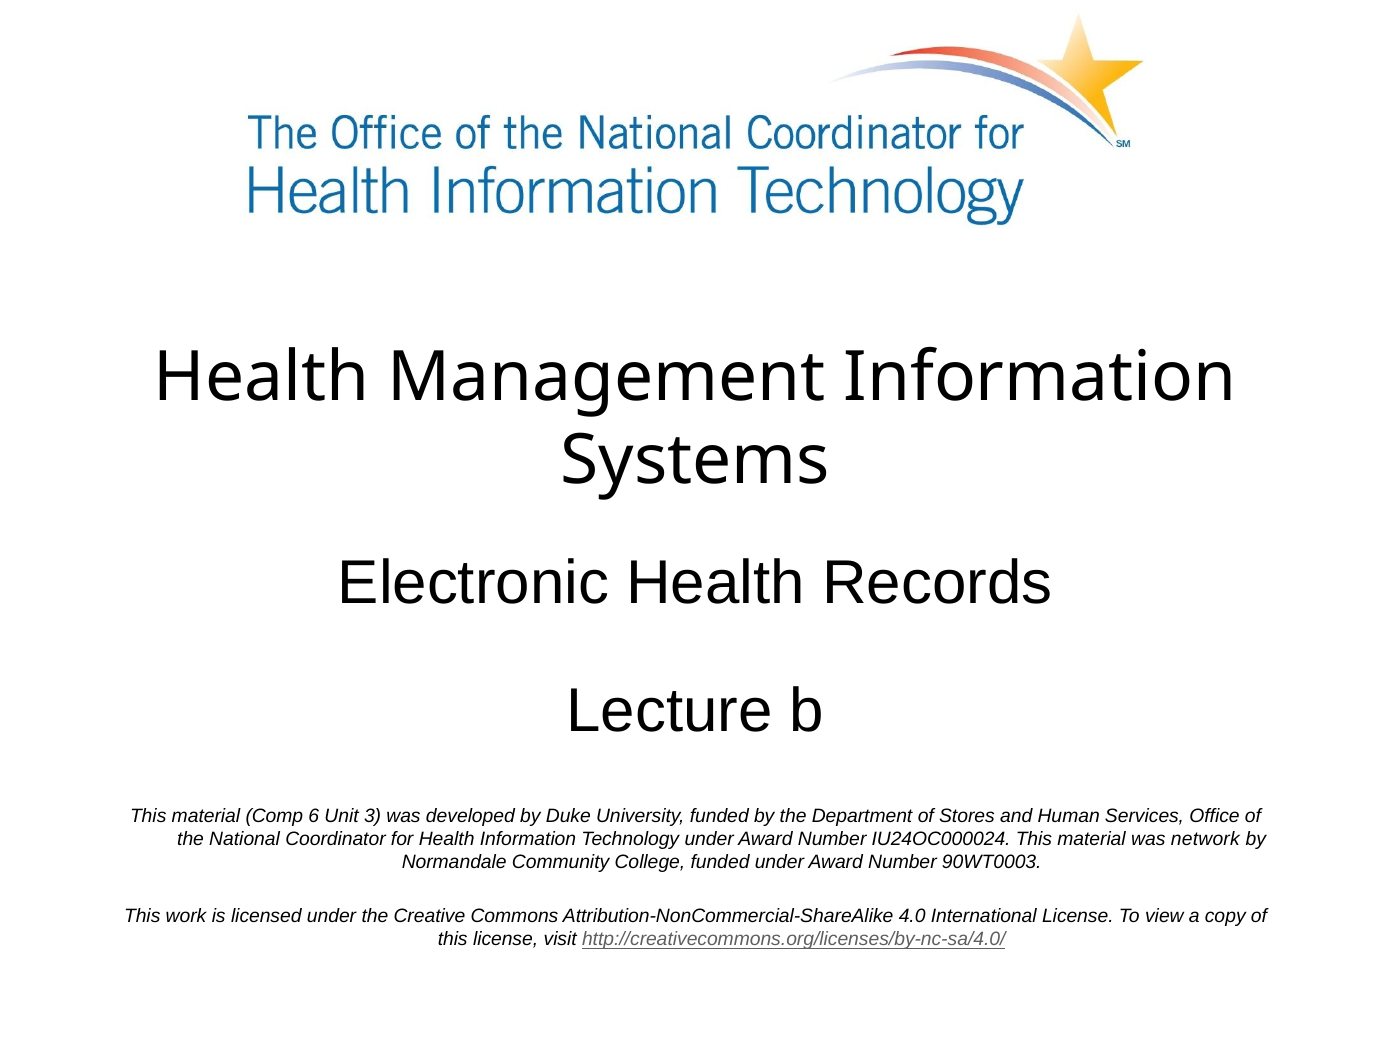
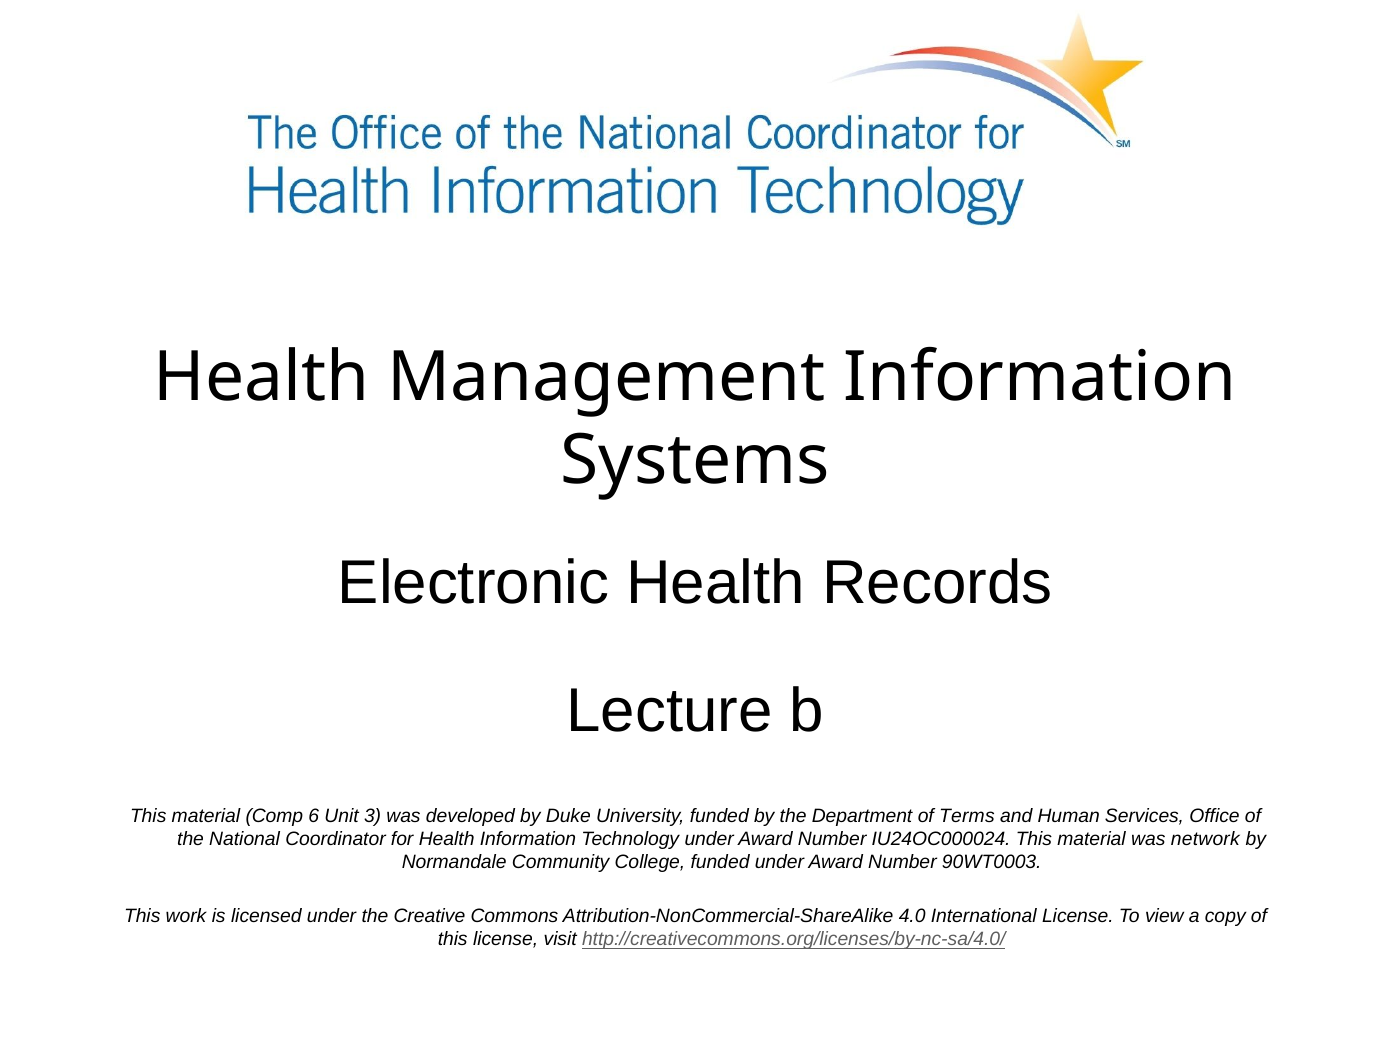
Stores: Stores -> Terms
